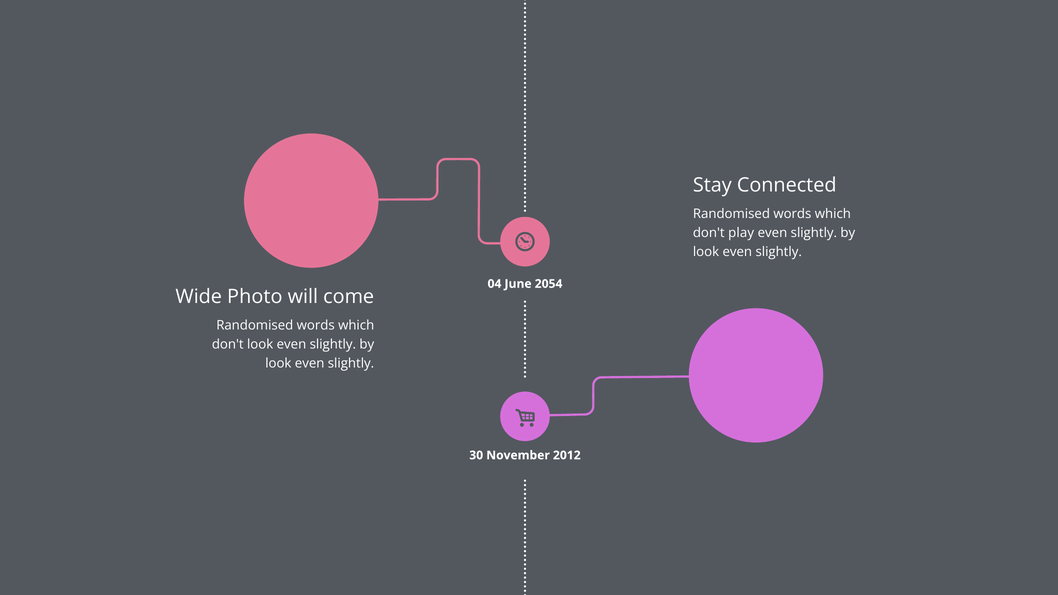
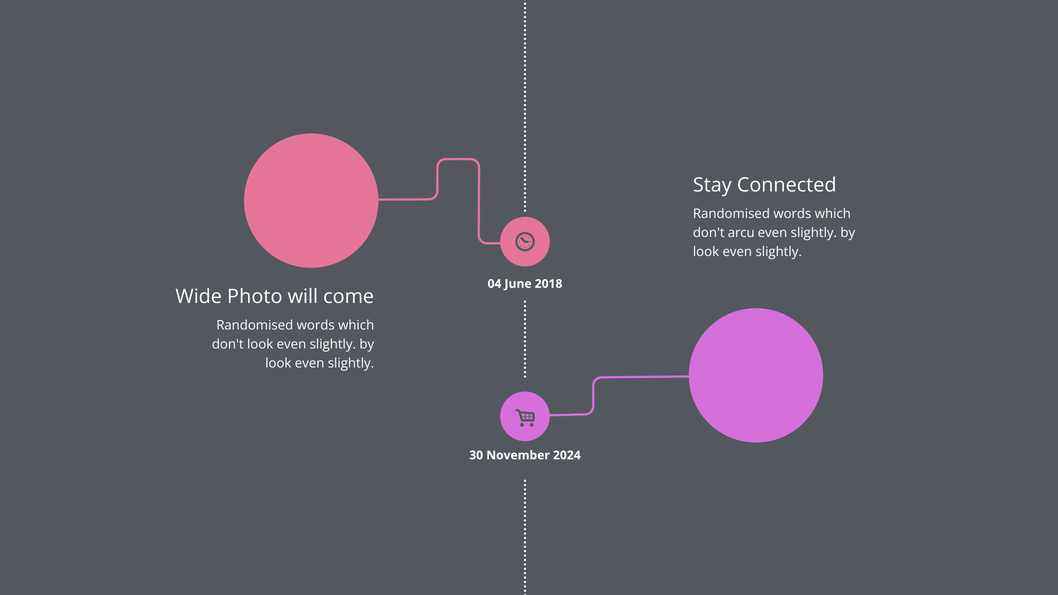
play: play -> arcu
2054: 2054 -> 2018
2012: 2012 -> 2024
